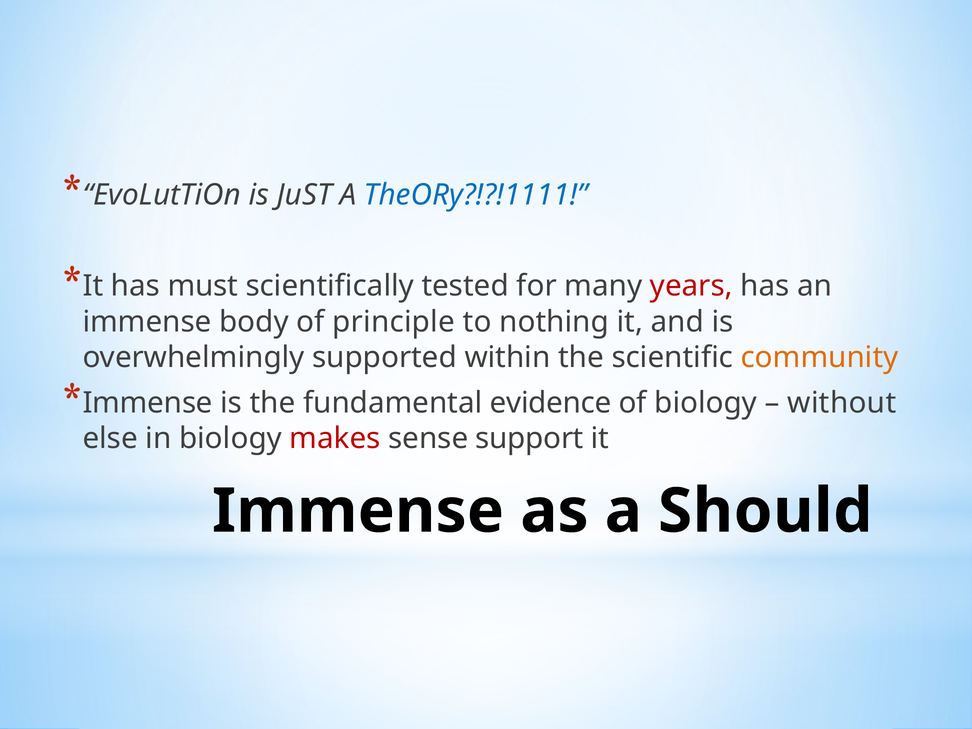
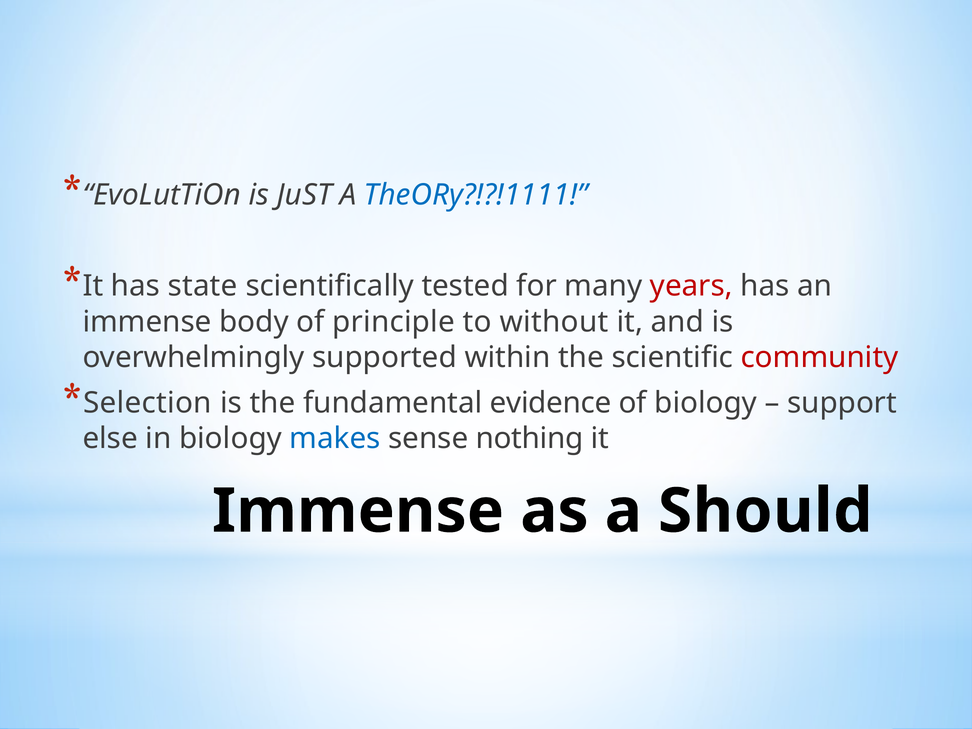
must: must -> state
nothing: nothing -> without
community colour: orange -> red
Immense at (148, 403): Immense -> Selection
without: without -> support
makes colour: red -> blue
support: support -> nothing
